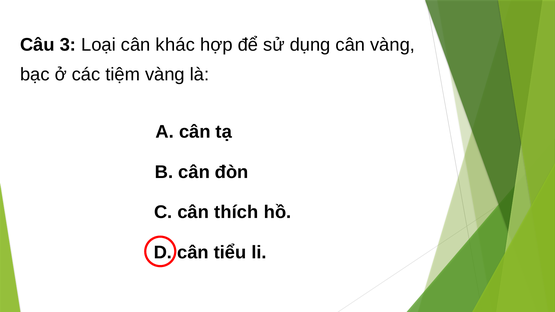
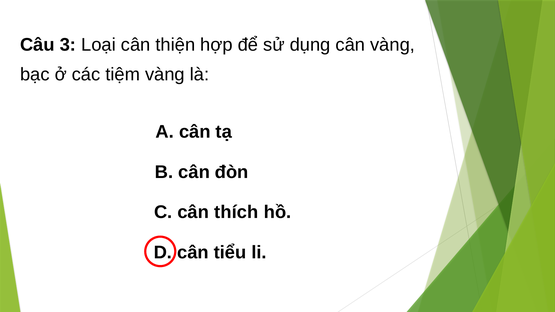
khác: khác -> thiện
